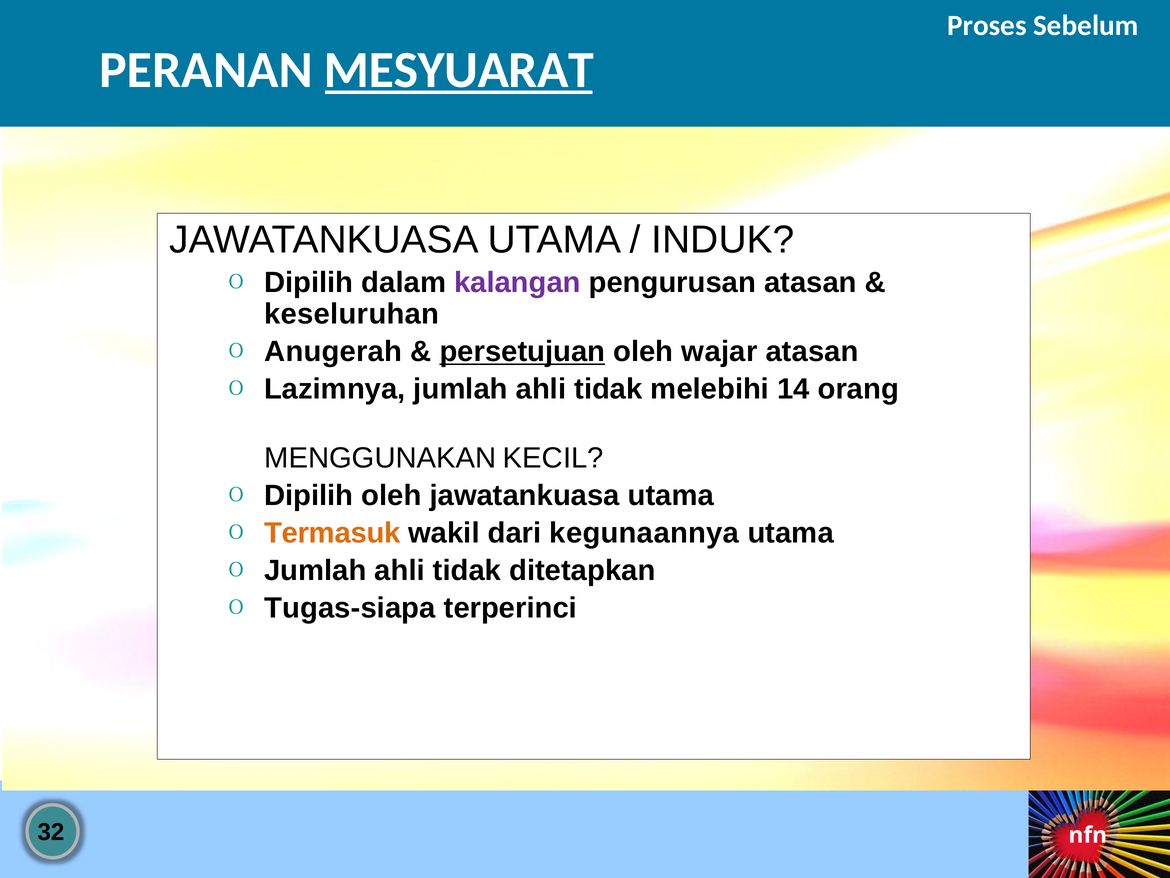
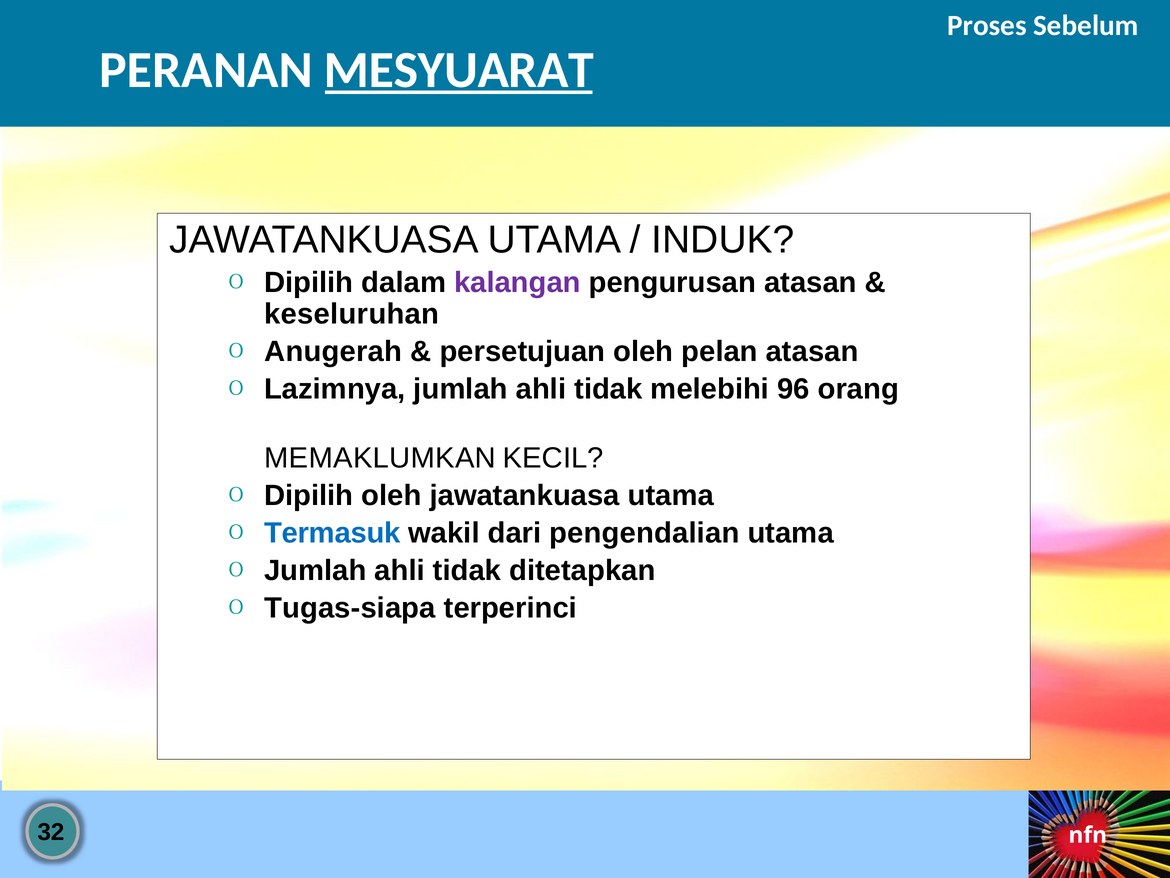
persetujuan underline: present -> none
wajar: wajar -> pelan
14: 14 -> 96
MENGGUNAKAN: MENGGUNAKAN -> MEMAKLUMKAN
Termasuk colour: orange -> blue
kegunaannya: kegunaannya -> pengendalian
